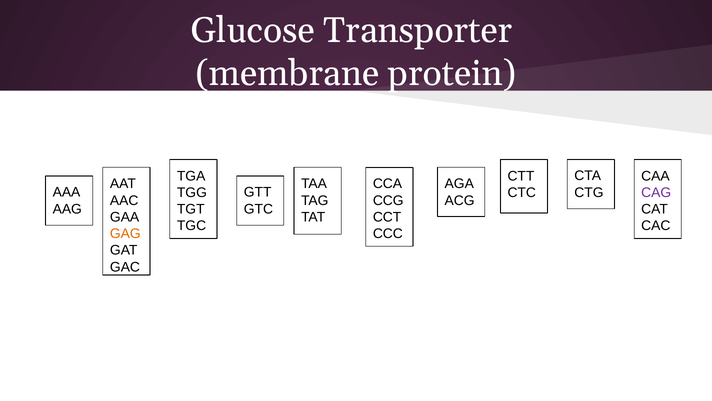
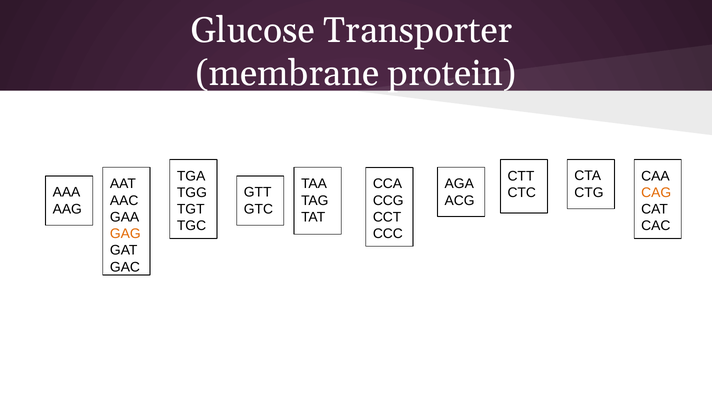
CAG colour: purple -> orange
